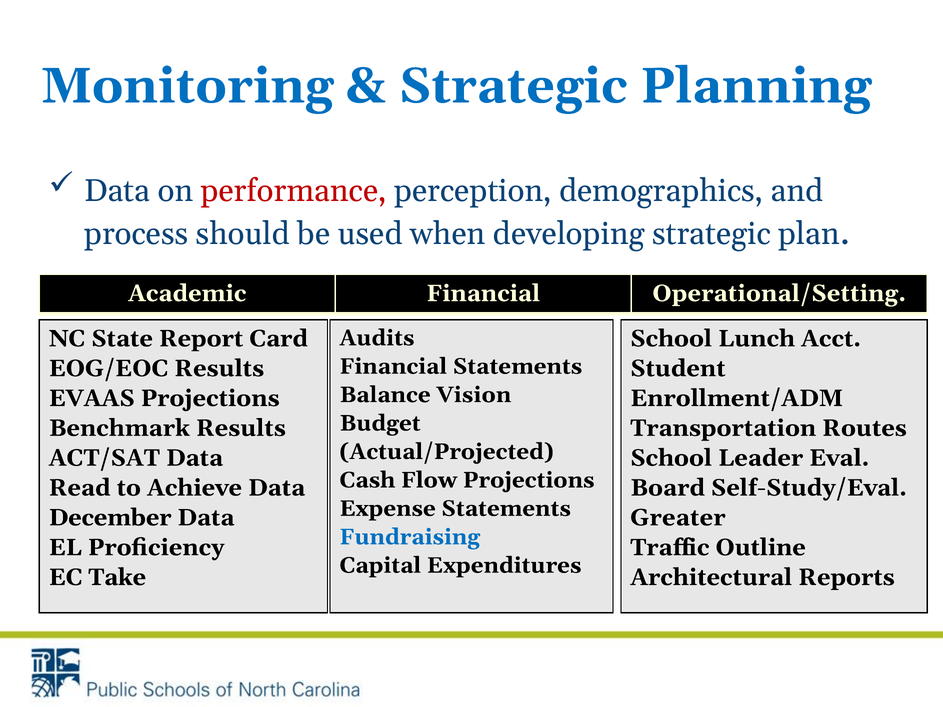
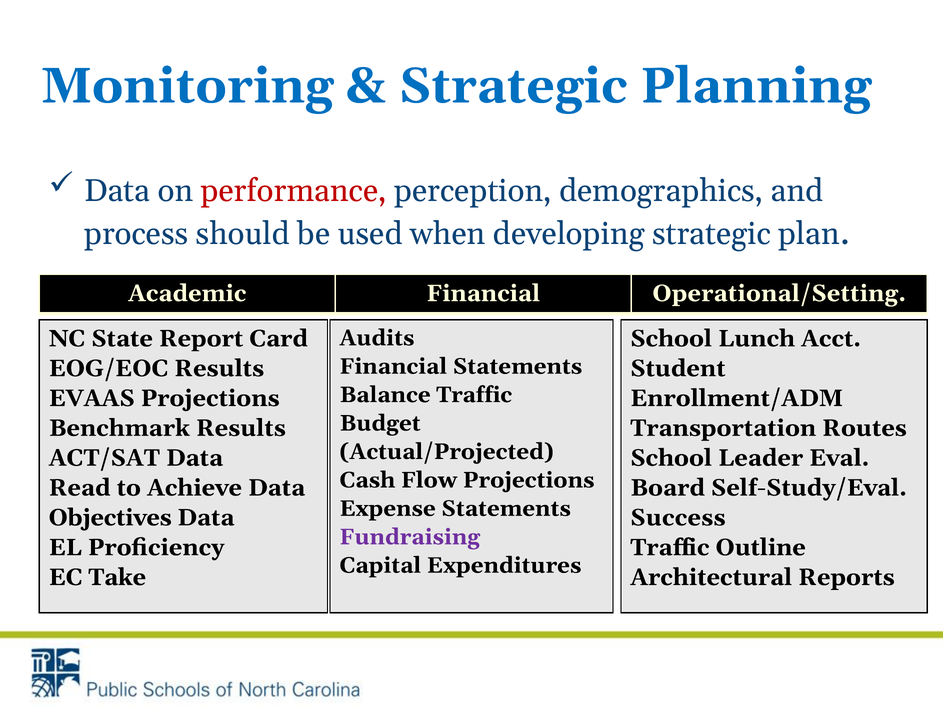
Balance Vision: Vision -> Traffic
December: December -> Objectives
Greater: Greater -> Success
Fundraising colour: blue -> purple
